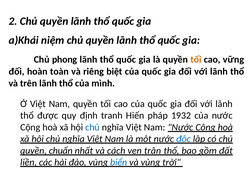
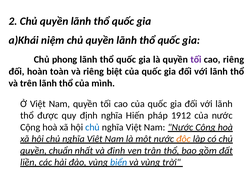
tối at (196, 60) colour: orange -> purple
cao vững: vững -> riêng
định tranh: tranh -> nghĩa
1932: 1932 -> 1912
độc colour: blue -> orange
và cách: cách -> định
